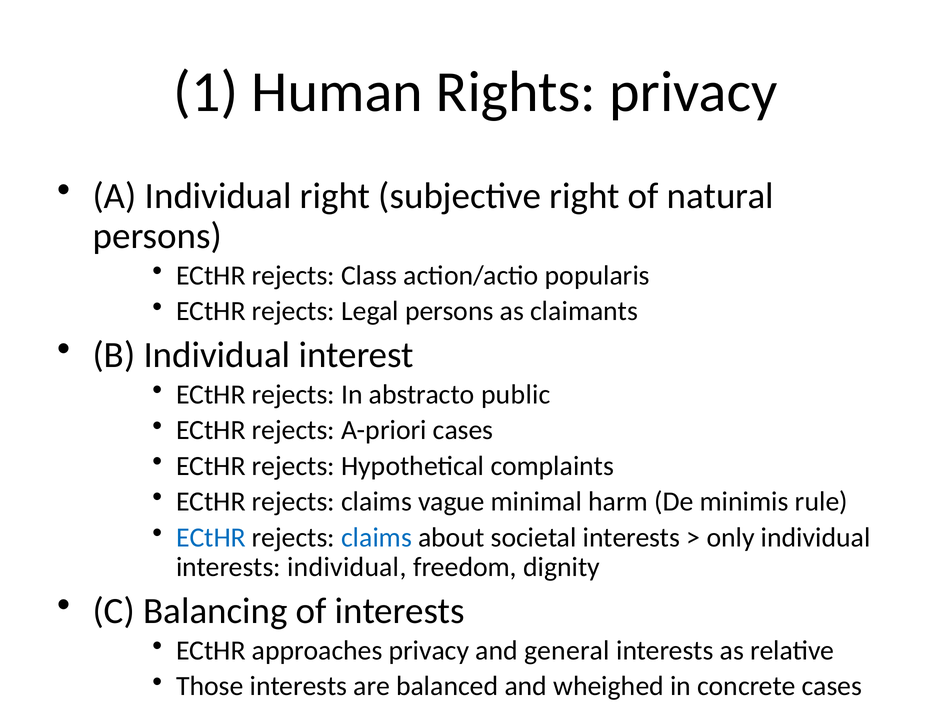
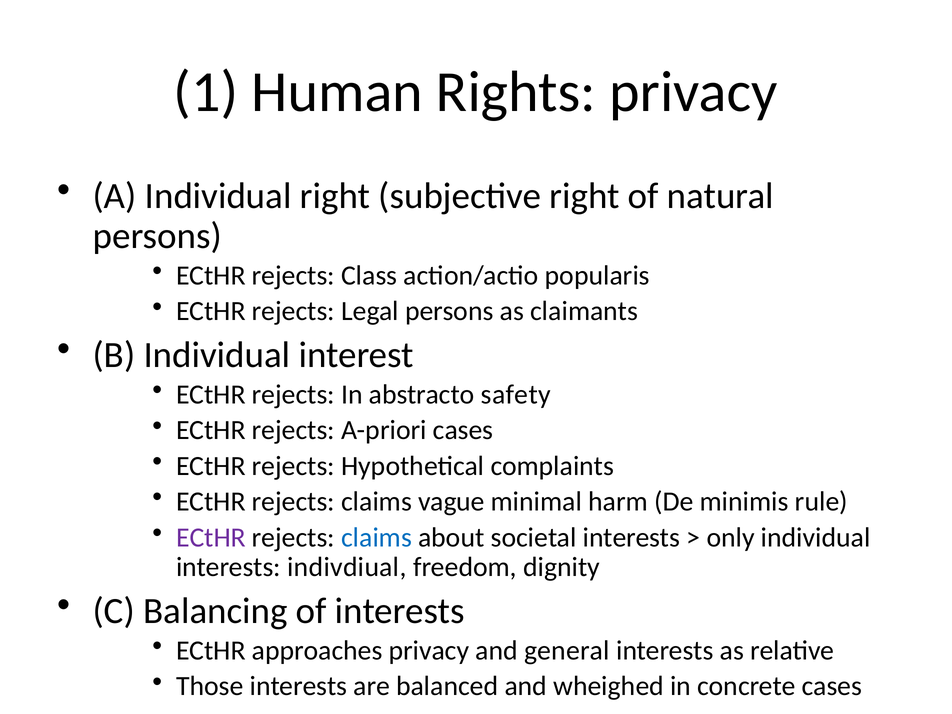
public: public -> safety
ECtHR at (211, 537) colour: blue -> purple
interests individual: individual -> indivdiual
